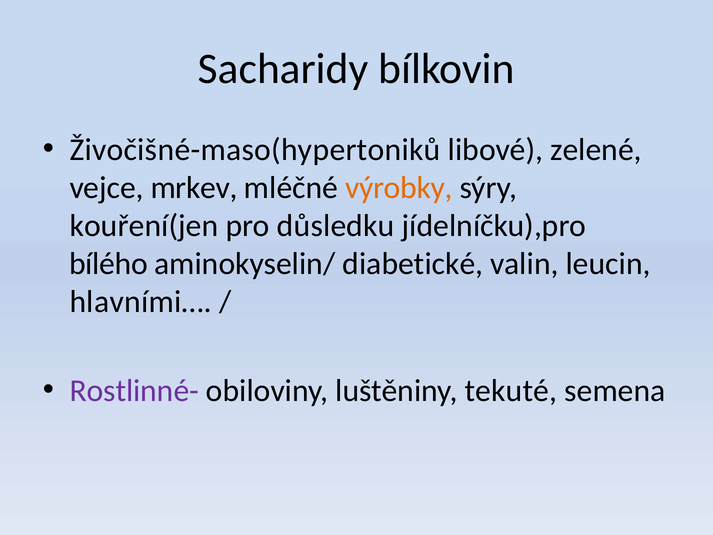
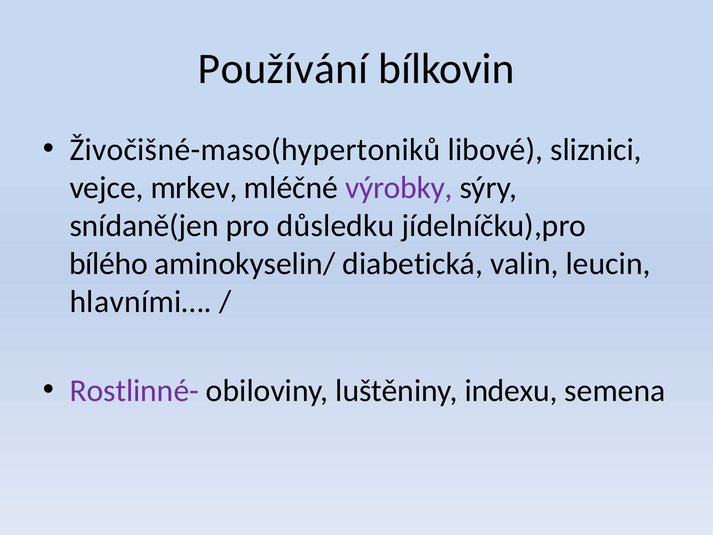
Sacharidy: Sacharidy -> Používání
zelené: zelené -> sliznici
výrobky colour: orange -> purple
kouření(jen: kouření(jen -> snídaně(jen
diabetické: diabetické -> diabetická
tekuté: tekuté -> indexu
